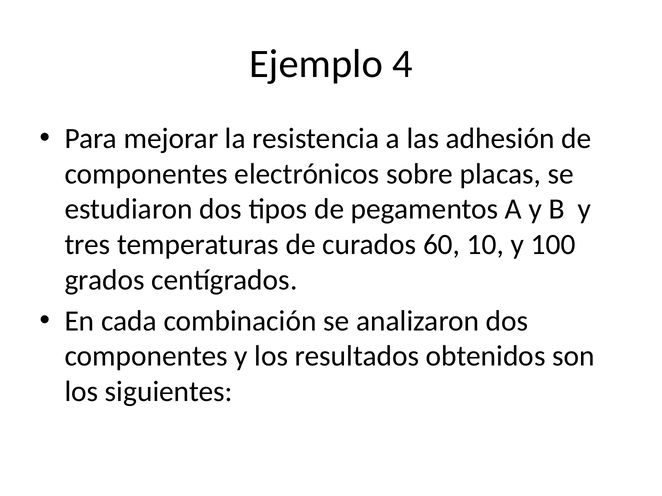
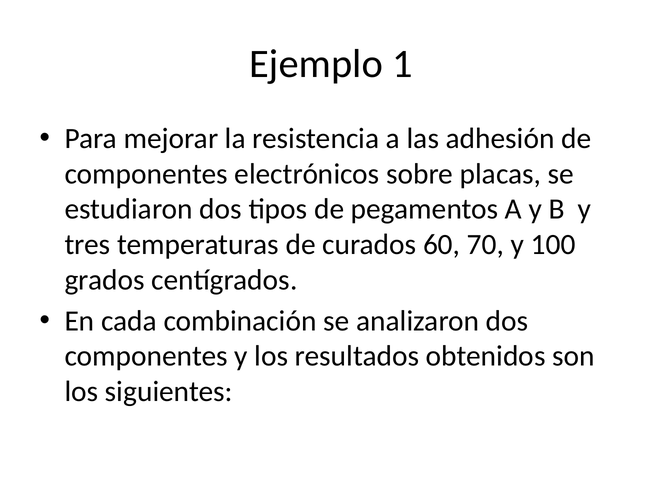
4: 4 -> 1
10: 10 -> 70
